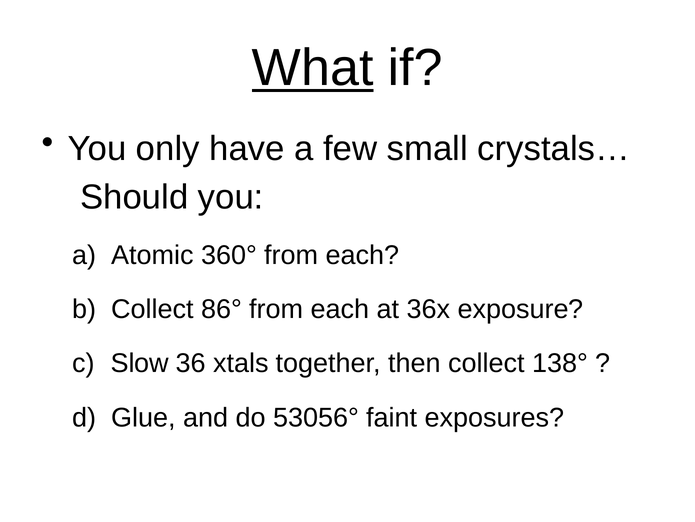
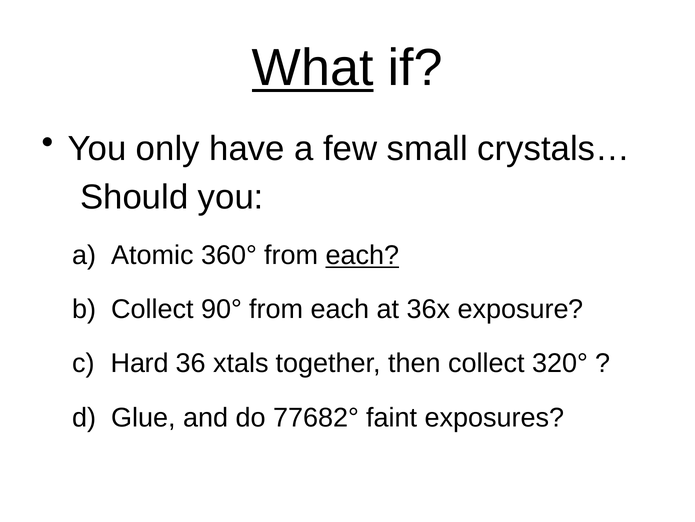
each at (362, 255) underline: none -> present
86°: 86° -> 90°
Slow: Slow -> Hard
138°: 138° -> 320°
53056°: 53056° -> 77682°
